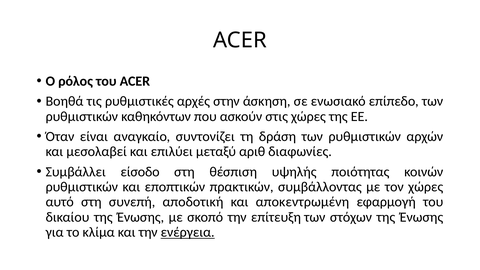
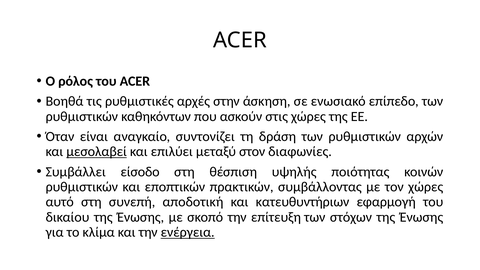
μεσολαβεί underline: none -> present
αριθ: αριθ -> στον
αποκεντρωμένη: αποκεντρωμένη -> κατευθυντήριων
